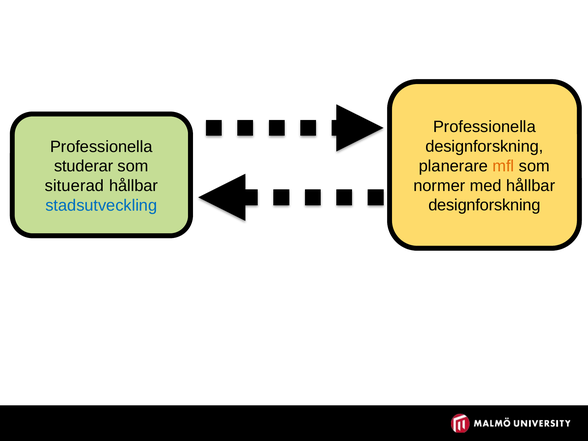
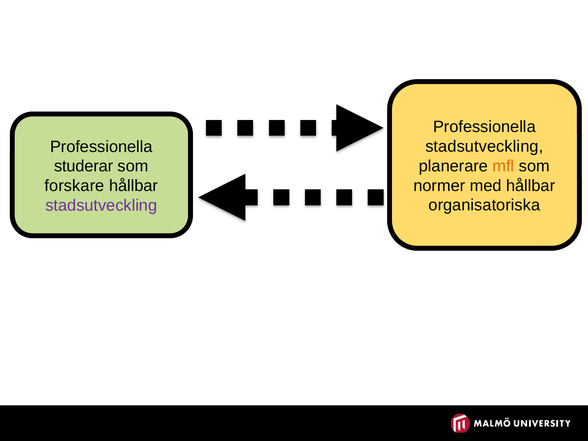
designforskning at (484, 146): designforskning -> stadsutveckling
situerad: situerad -> forskare
designforskning at (484, 205): designforskning -> organisatoriska
stadsutveckling at (101, 205) colour: blue -> purple
